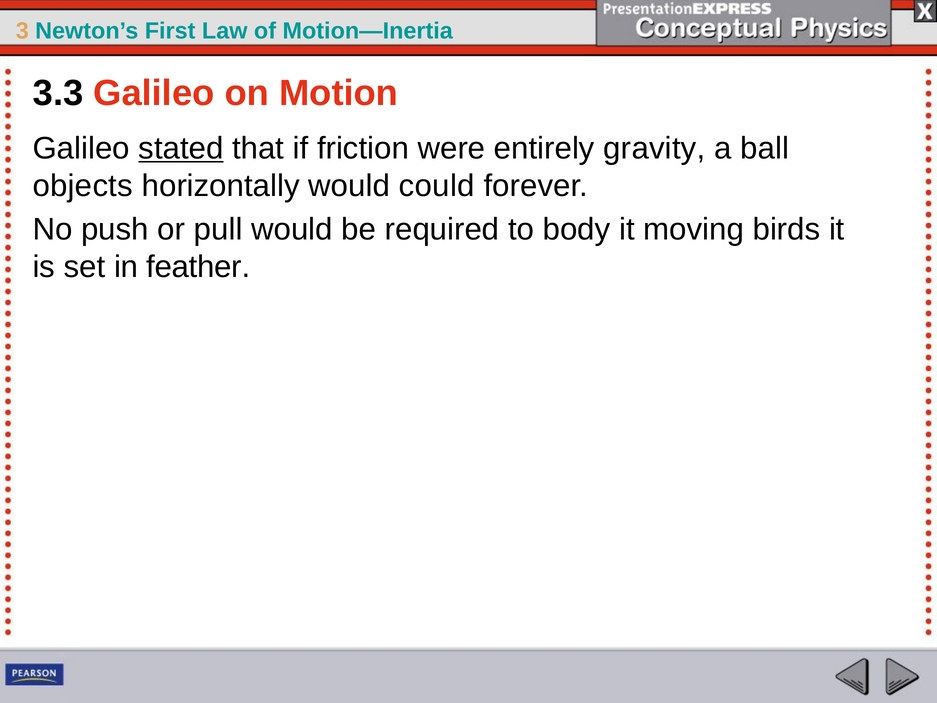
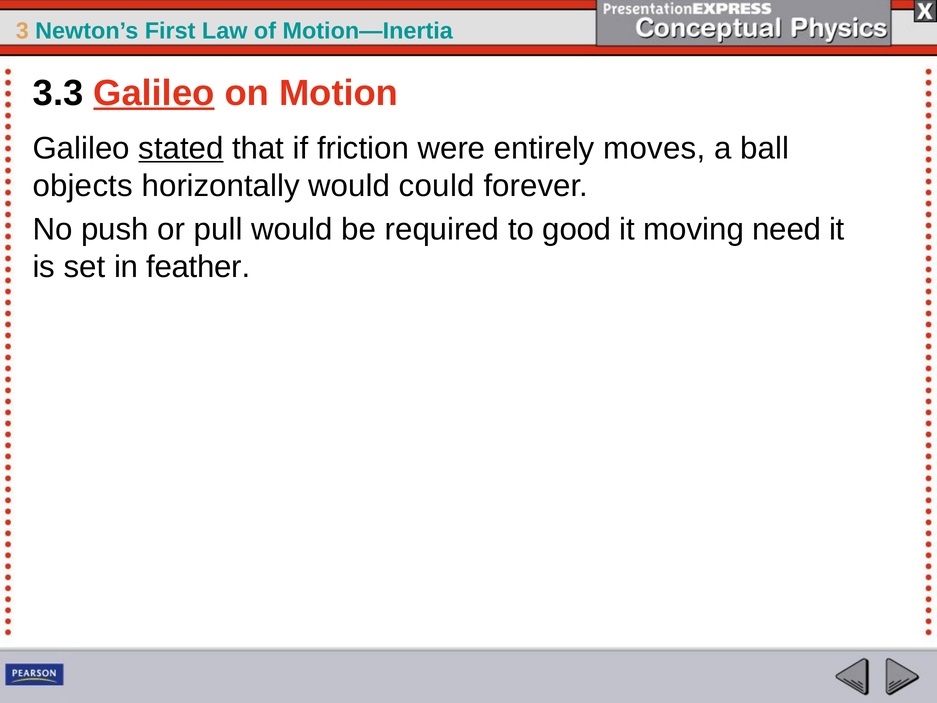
Galileo at (154, 93) underline: none -> present
gravity: gravity -> moves
body: body -> good
birds: birds -> need
